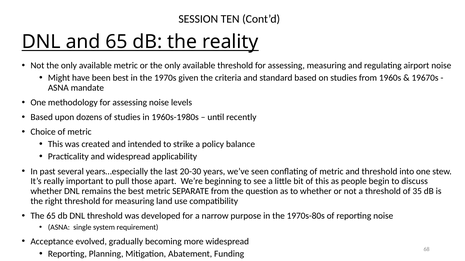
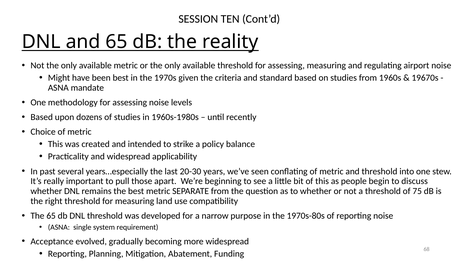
35: 35 -> 75
